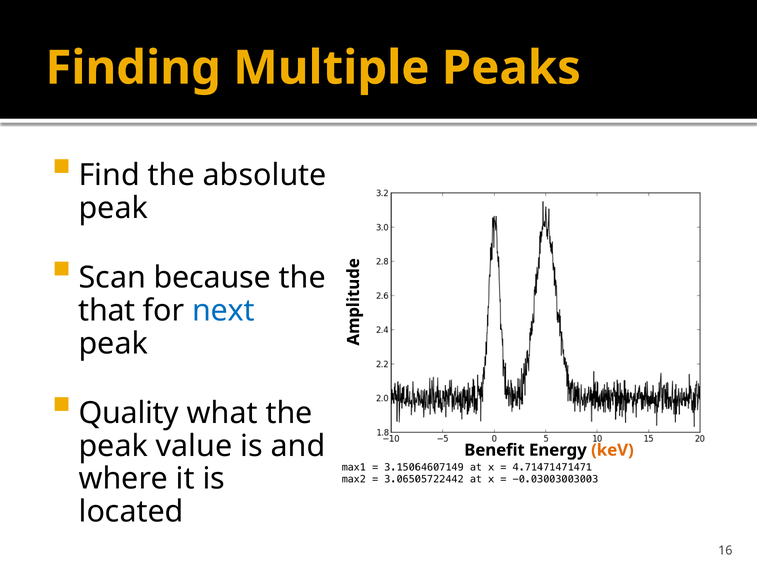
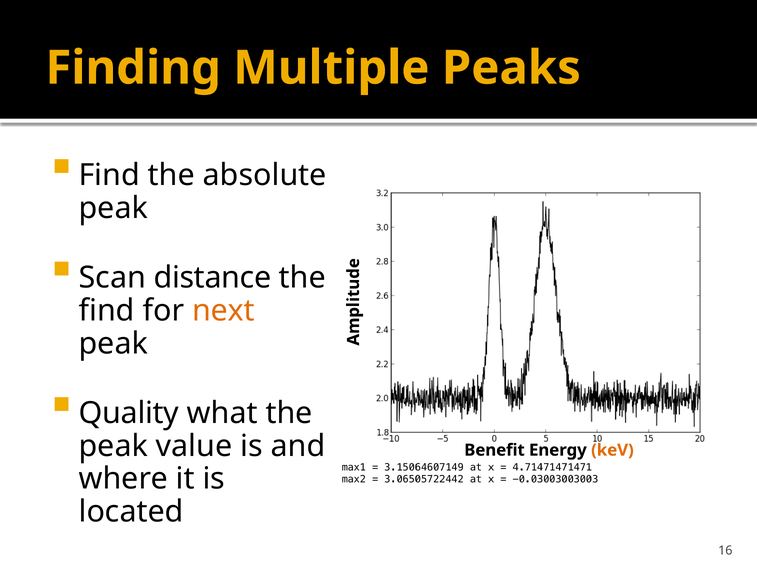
because: because -> distance
that at (107, 310): that -> find
next colour: blue -> orange
